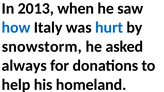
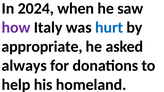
2013: 2013 -> 2024
how colour: blue -> purple
snowstorm: snowstorm -> appropriate
